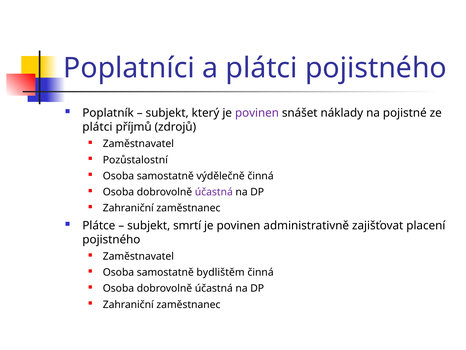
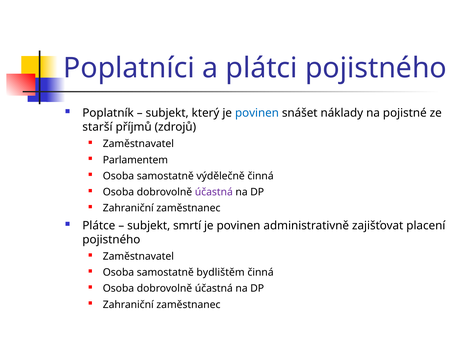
povinen at (257, 113) colour: purple -> blue
plátci at (97, 127): plátci -> starší
Pozůstalostní: Pozůstalostní -> Parlamentem
